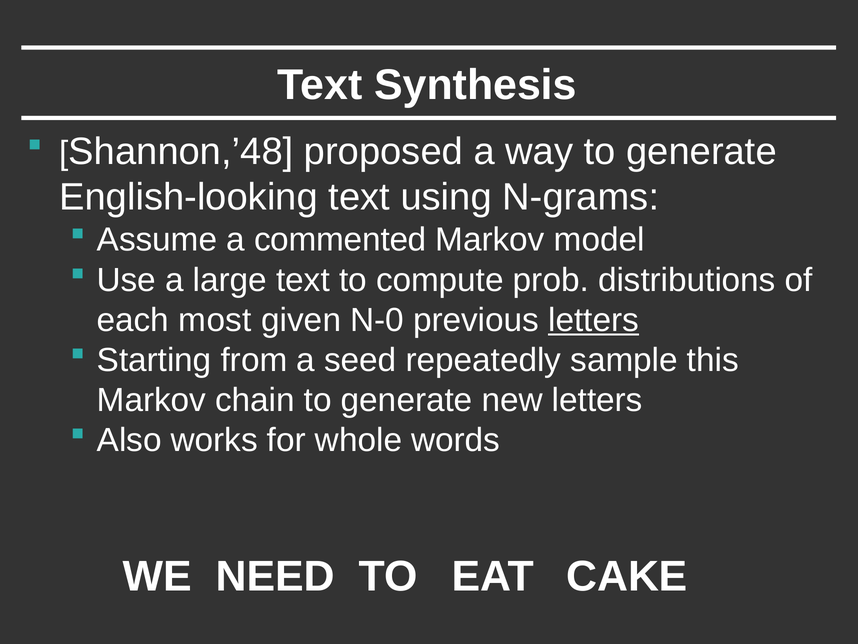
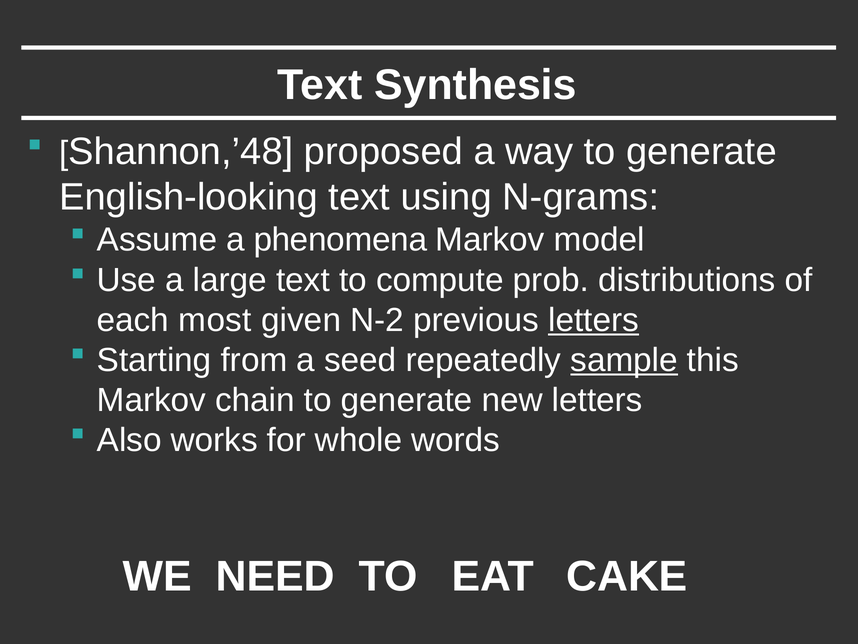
commented: commented -> phenomena
N-0: N-0 -> N-2
sample underline: none -> present
